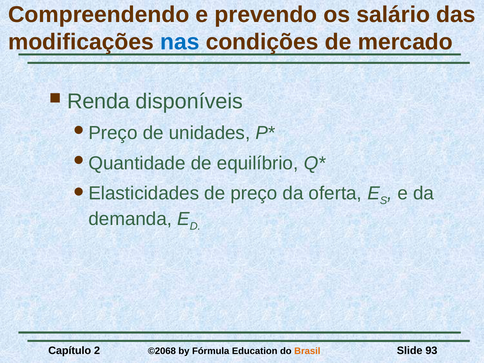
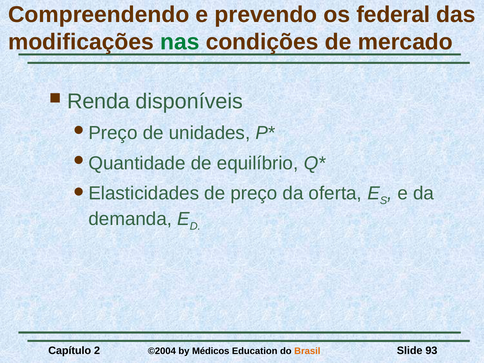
salário: salário -> federal
nas colour: blue -> green
©2068: ©2068 -> ©2004
Fórmula: Fórmula -> Médicos
